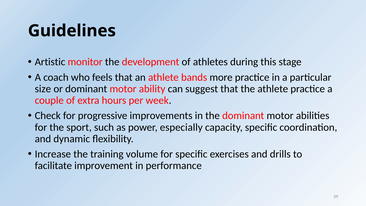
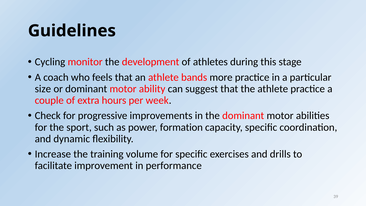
Artistic: Artistic -> Cycling
especially: especially -> formation
